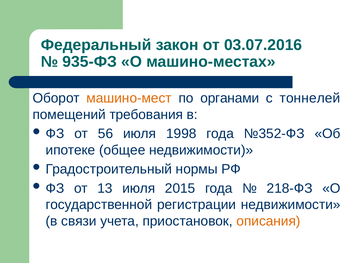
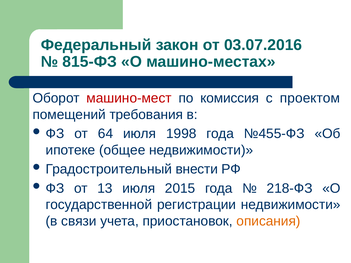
935-ФЗ: 935-ФЗ -> 815-ФЗ
машино-мест colour: orange -> red
органами: органами -> комиссия
тоннелей: тоннелей -> проектом
56: 56 -> 64
№352-ФЗ: №352-ФЗ -> №455-ФЗ
нормы: нормы -> внести
